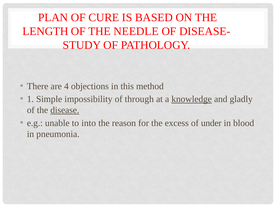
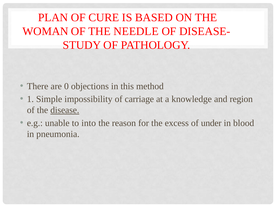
LENGTH: LENGTH -> WOMAN
4: 4 -> 0
through: through -> carriage
knowledge underline: present -> none
gladly: gladly -> region
